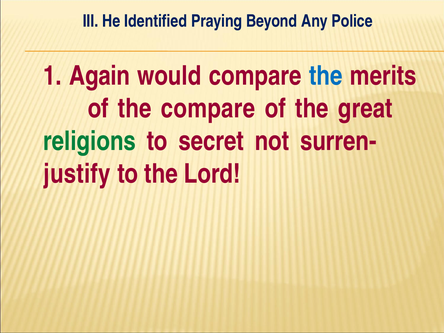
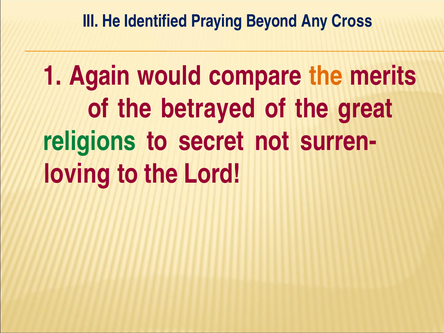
Police: Police -> Cross
the at (326, 76) colour: blue -> orange
the compare: compare -> betrayed
justify: justify -> loving
